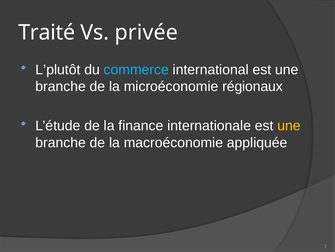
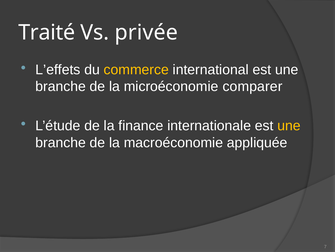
L’plutôt: L’plutôt -> L’effets
commerce colour: light blue -> yellow
régionaux: régionaux -> comparer
